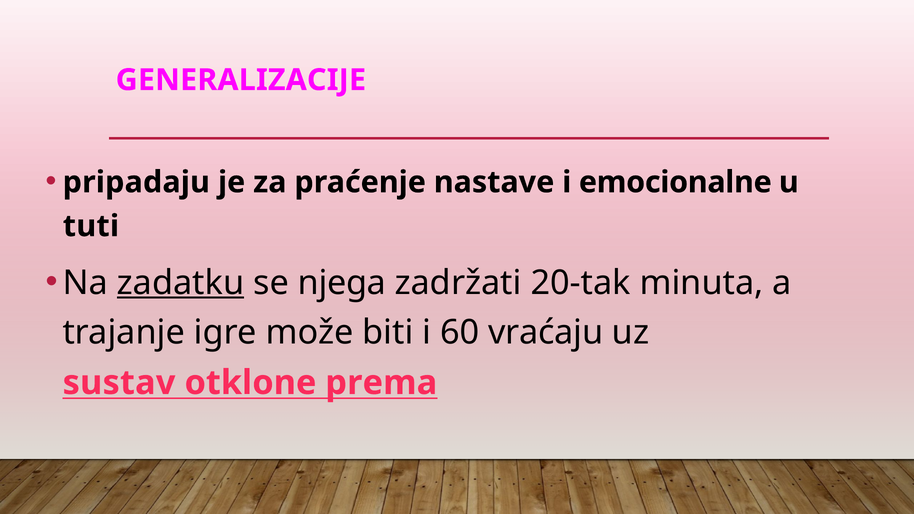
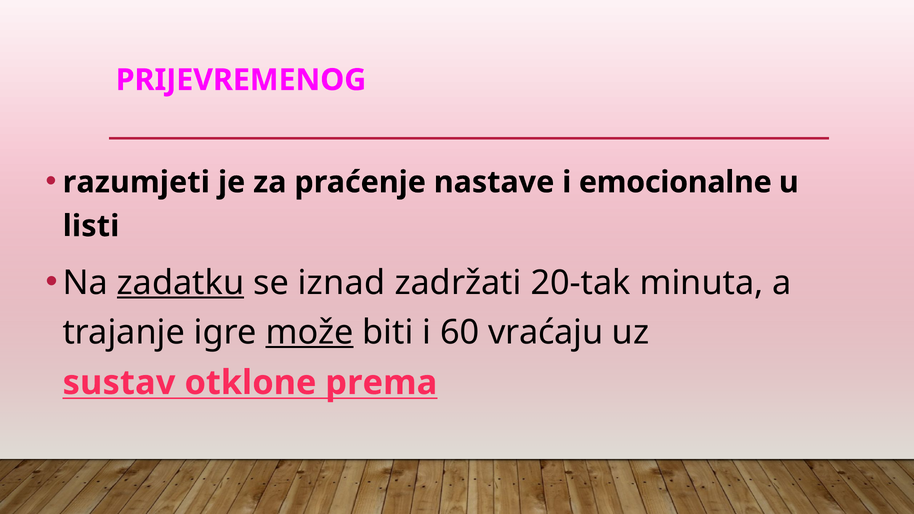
GENERALIZACIJE: GENERALIZACIJE -> PRIJEVREMENOG
pripadaju: pripadaju -> razumjeti
tuti: tuti -> listi
njega: njega -> iznad
može underline: none -> present
